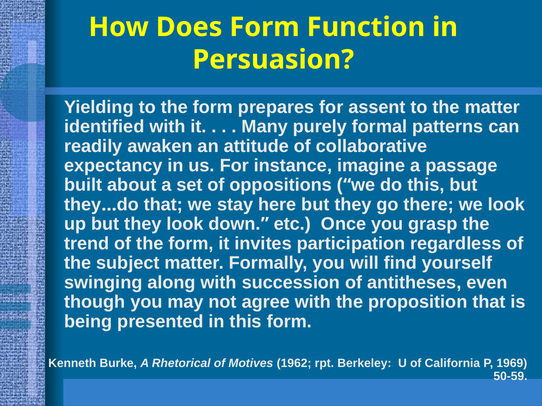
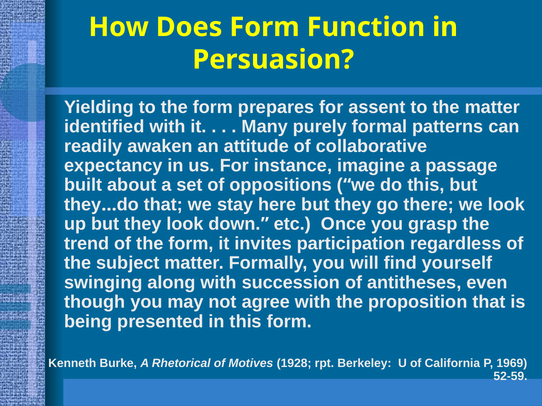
1962: 1962 -> 1928
50-59: 50-59 -> 52-59
